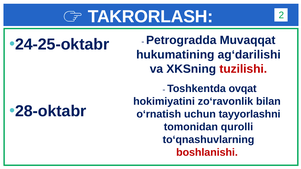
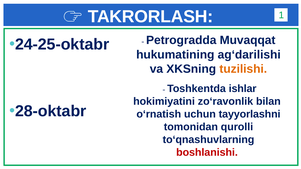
2: 2 -> 1
tuzilishi colour: red -> orange
ovqat: ovqat -> ishlar
